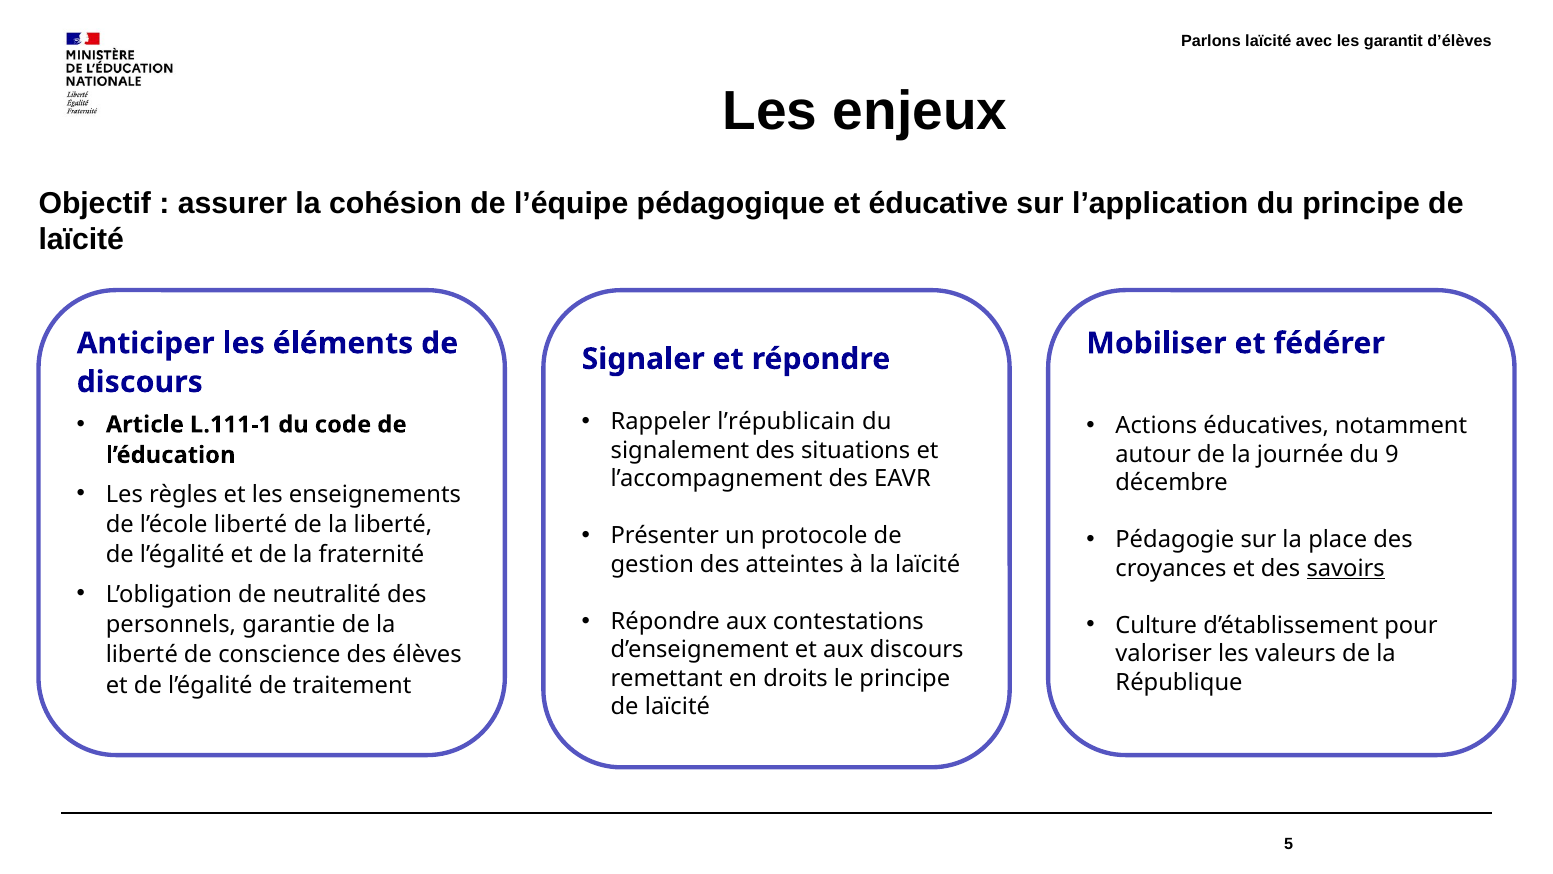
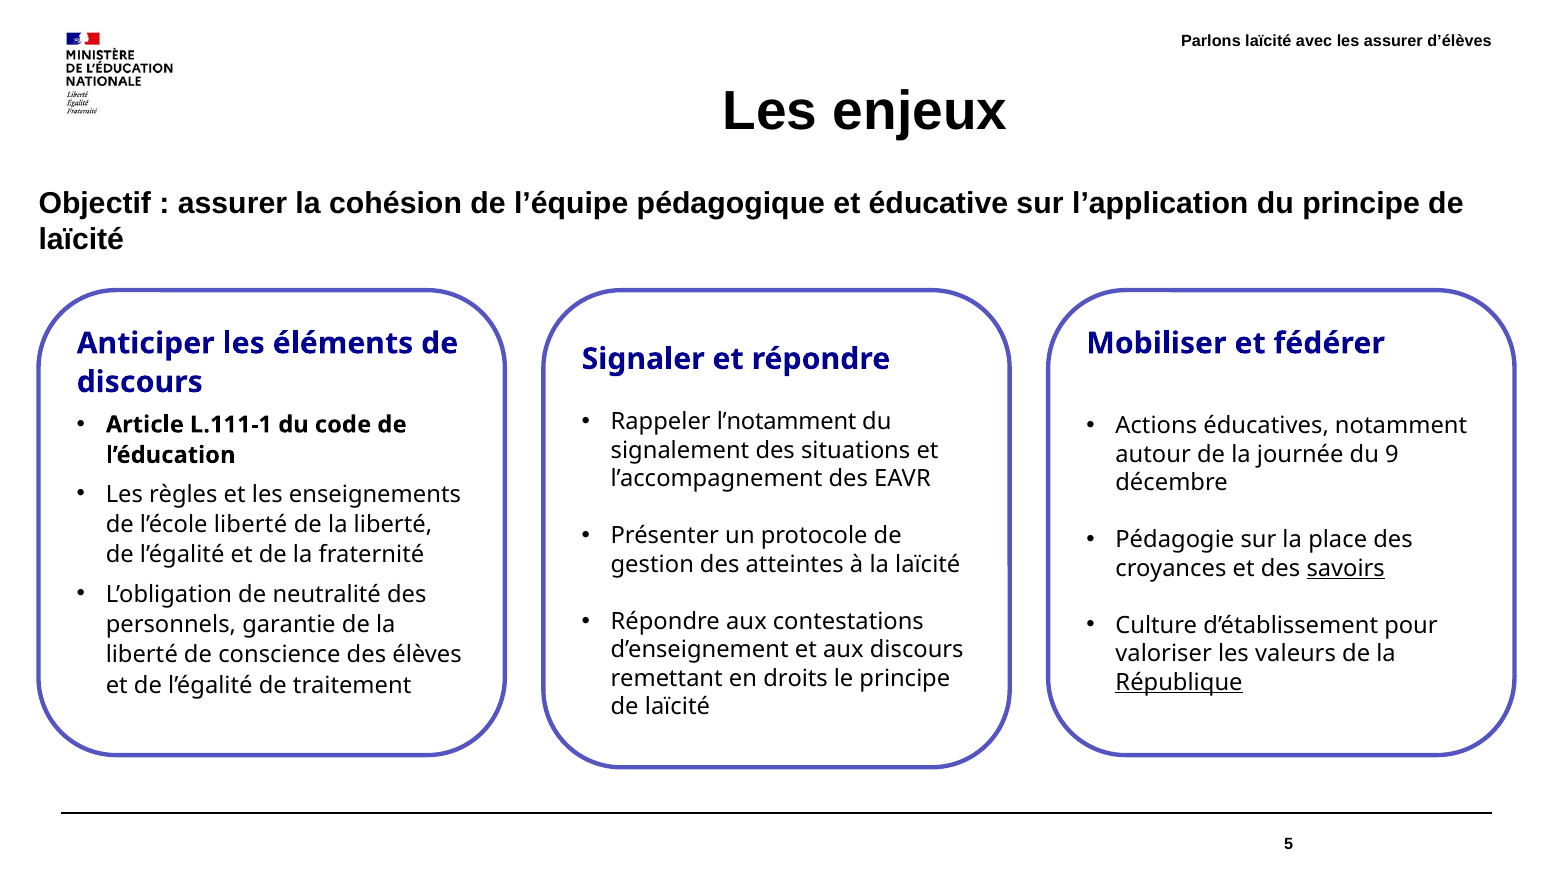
les garantit: garantit -> assurer
l’républicain: l’républicain -> l’notamment
République underline: none -> present
